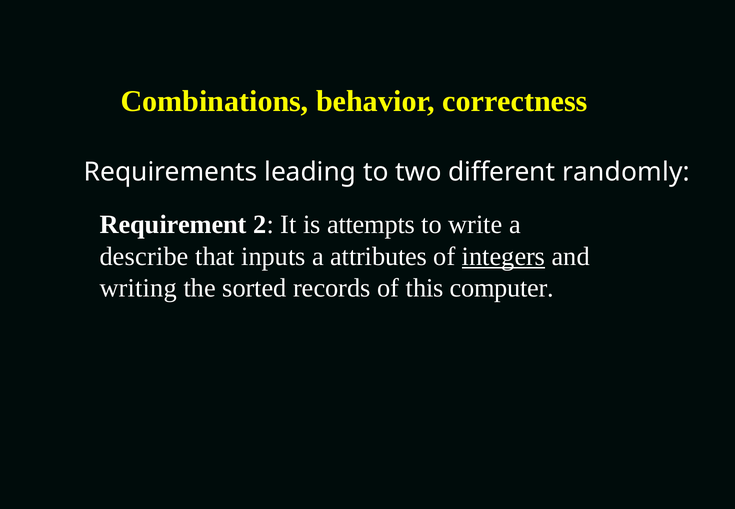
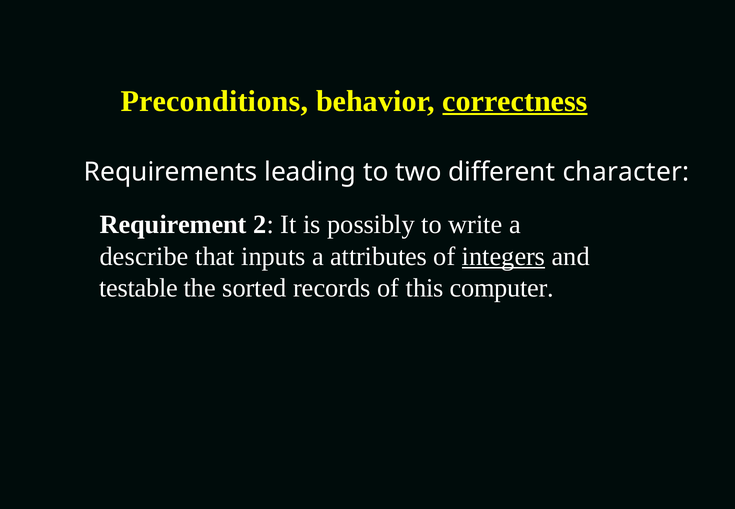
Combinations: Combinations -> Preconditions
correctness underline: none -> present
randomly: randomly -> character
attempts: attempts -> possibly
writing: writing -> testable
